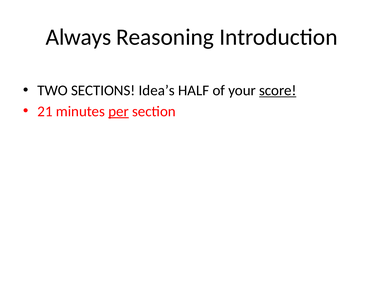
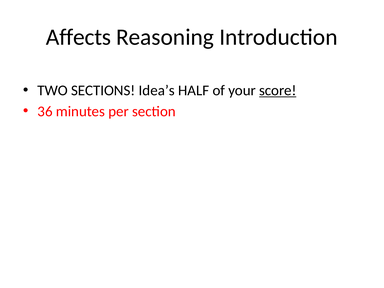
Always: Always -> Affects
21: 21 -> 36
per underline: present -> none
